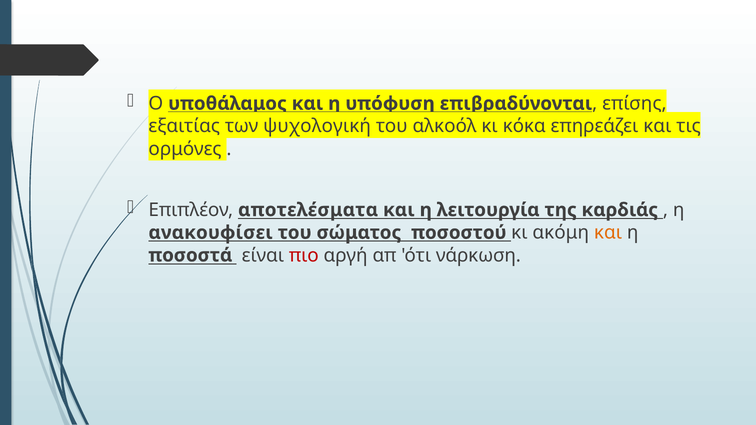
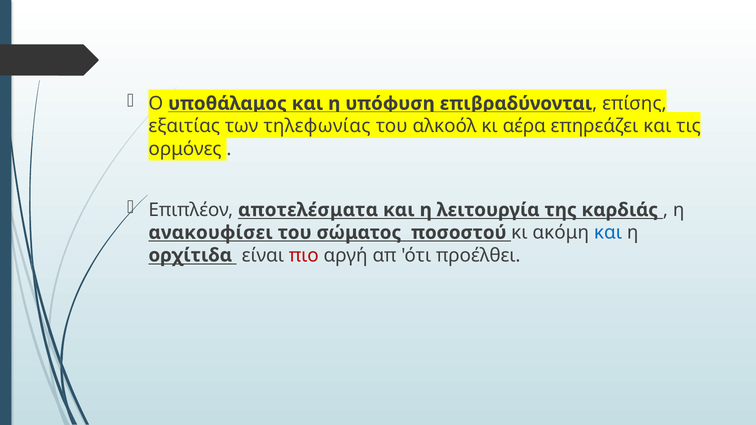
ψυχολογική: ψυχολογική -> τηλεφωνίας
κόκα: κόκα -> αέρα
και at (608, 233) colour: orange -> blue
ποσοστά: ποσοστά -> ορχίτιδα
νάρκωση: νάρκωση -> προέλθει
